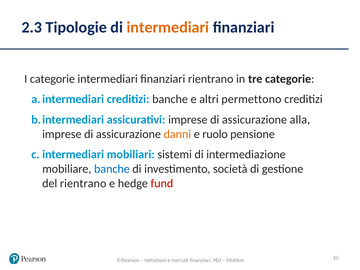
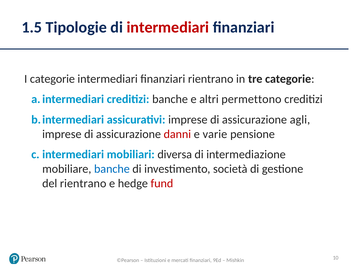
2.3: 2.3 -> 1.5
intermediari at (168, 27) colour: orange -> red
alla: alla -> agli
danni colour: orange -> red
ruolo: ruolo -> varie
sistemi: sistemi -> diversa
